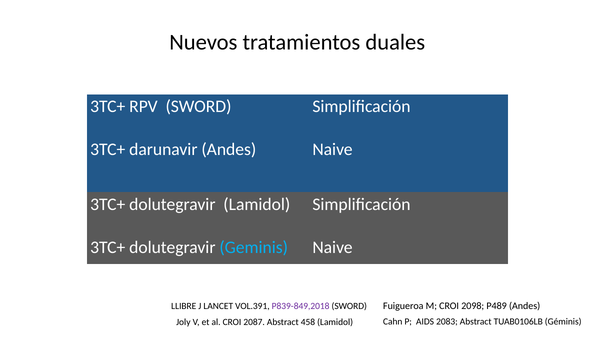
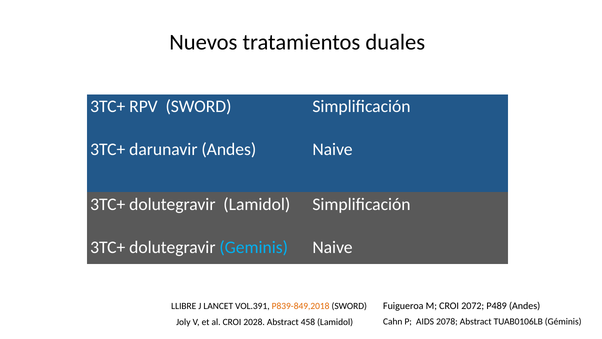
2098: 2098 -> 2072
P839-849,2018 colour: purple -> orange
2083: 2083 -> 2078
2087: 2087 -> 2028
